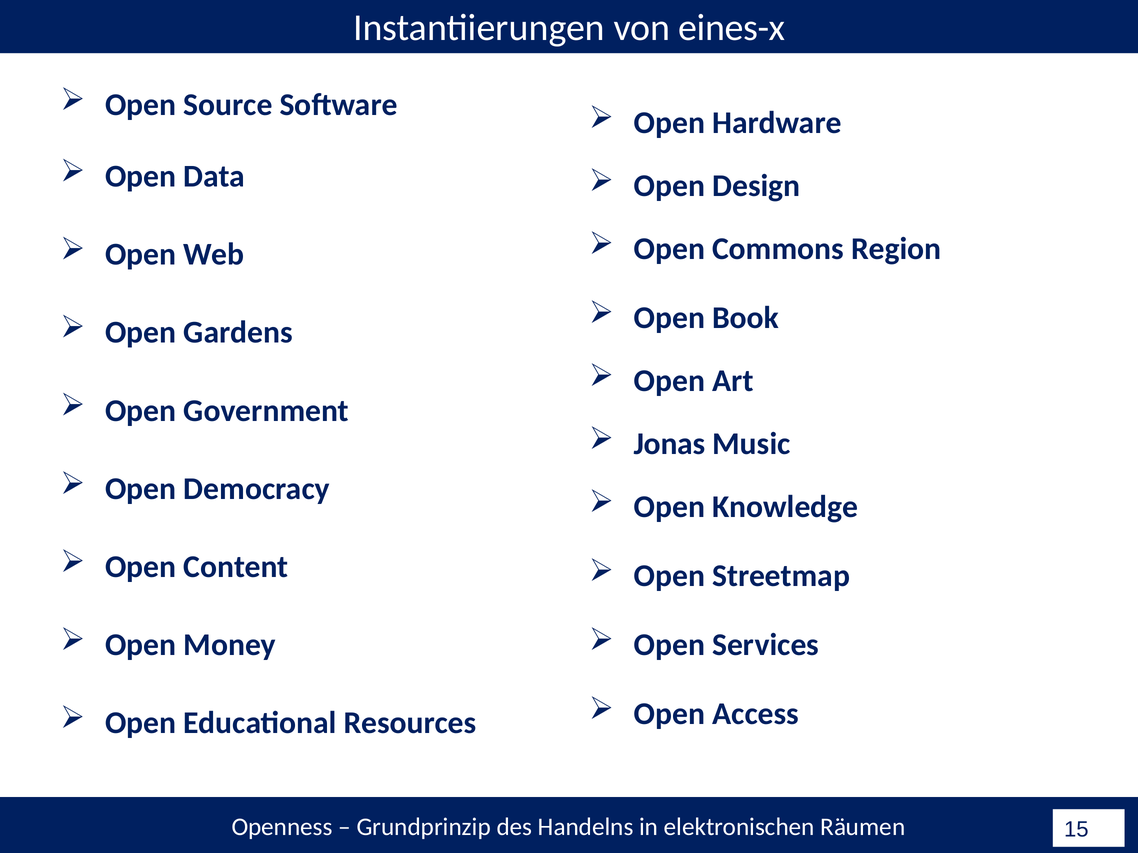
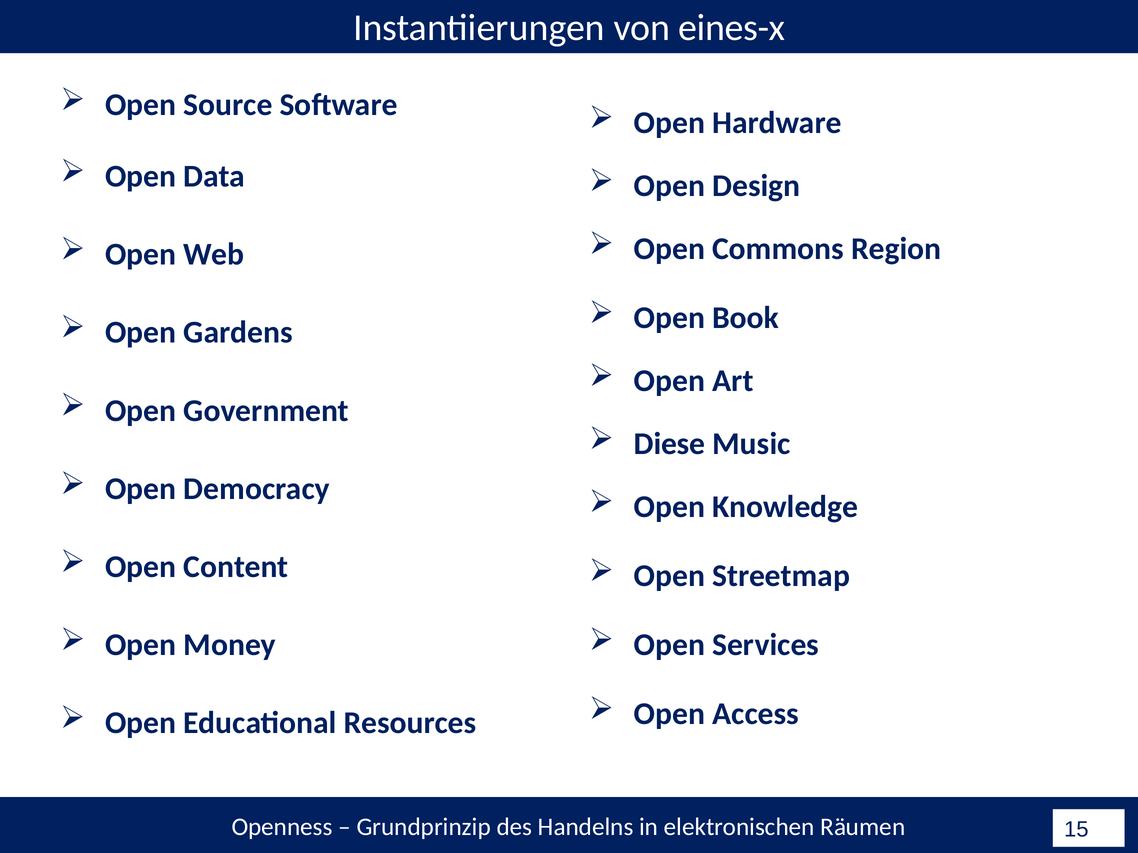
Jonas: Jonas -> Diese
